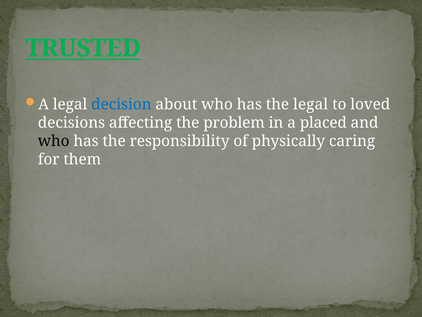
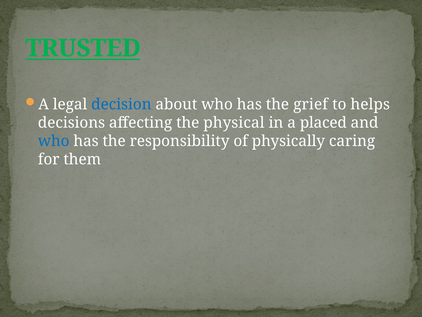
the legal: legal -> grief
loved: loved -> helps
problem: problem -> physical
who at (54, 141) colour: black -> blue
